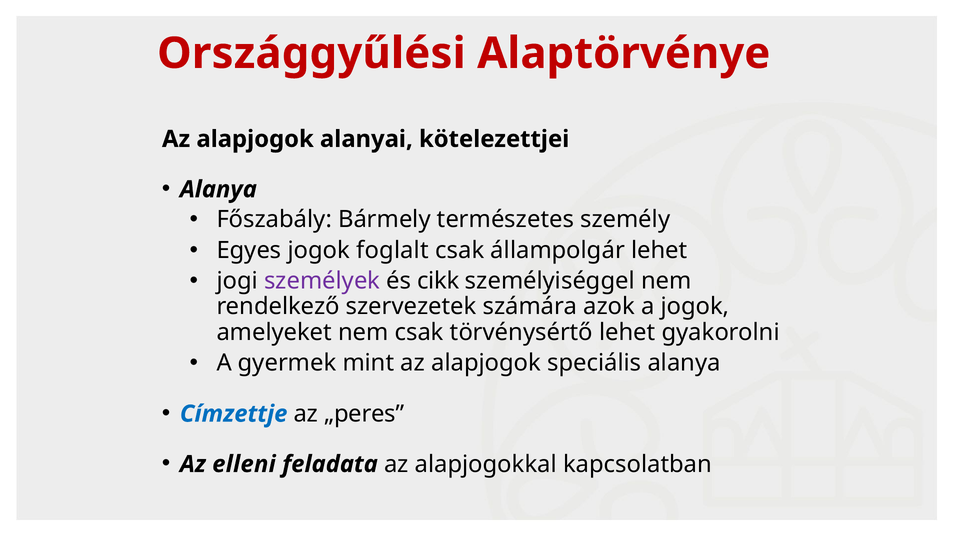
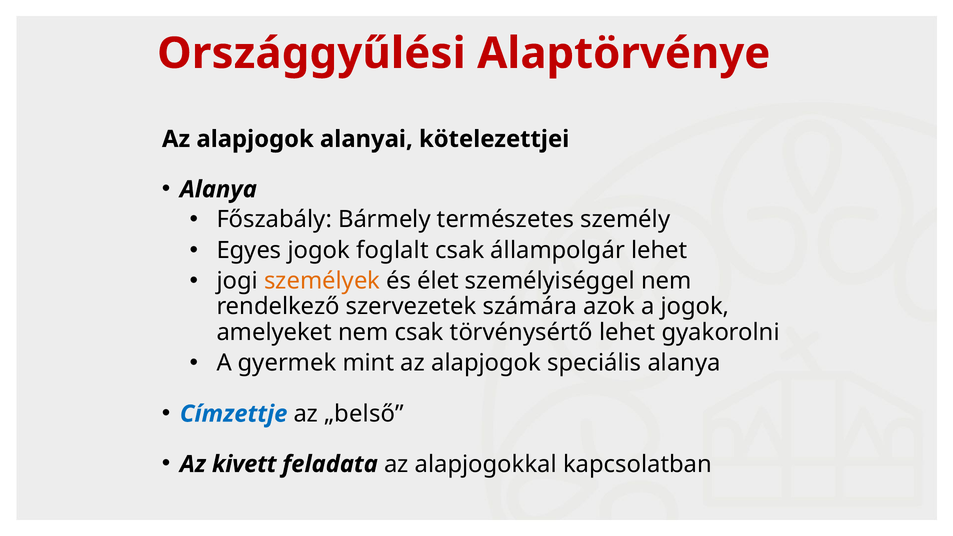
személyek colour: purple -> orange
cikk: cikk -> élet
„peres: „peres -> „belső
elleni: elleni -> kivett
